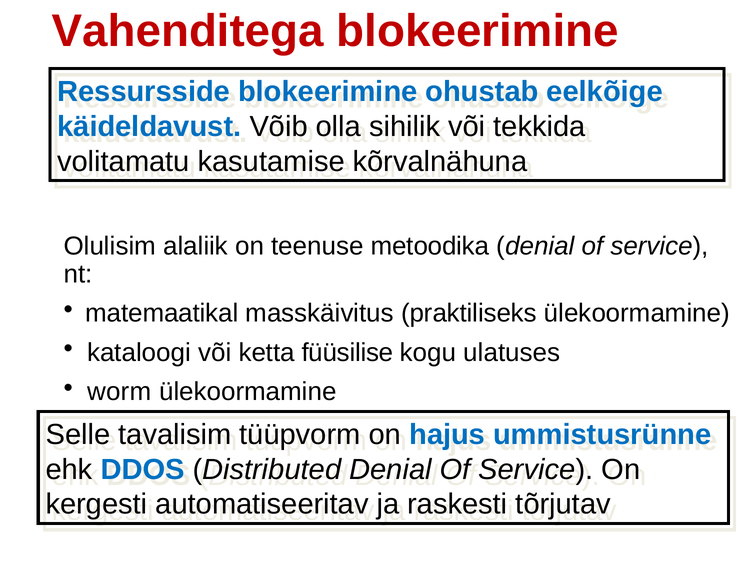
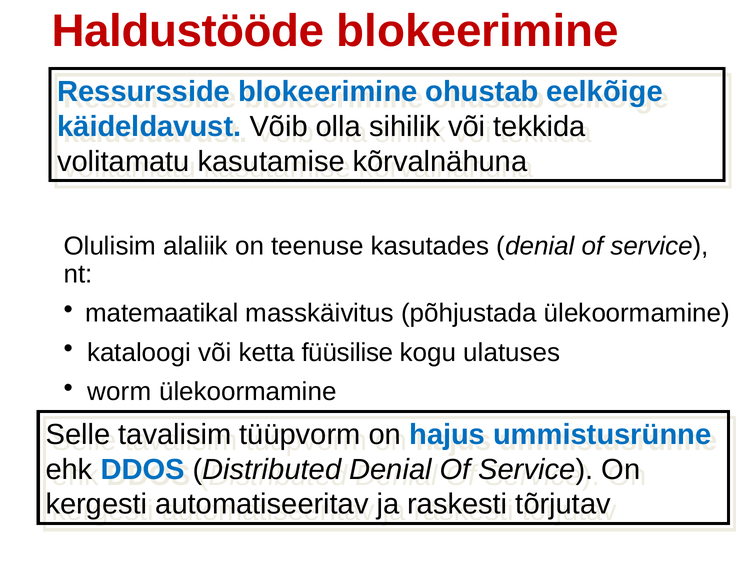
Vahenditega: Vahenditega -> Haldustööde
metoodika: metoodika -> kasutades
praktiliseks: praktiliseks -> põhjustada
